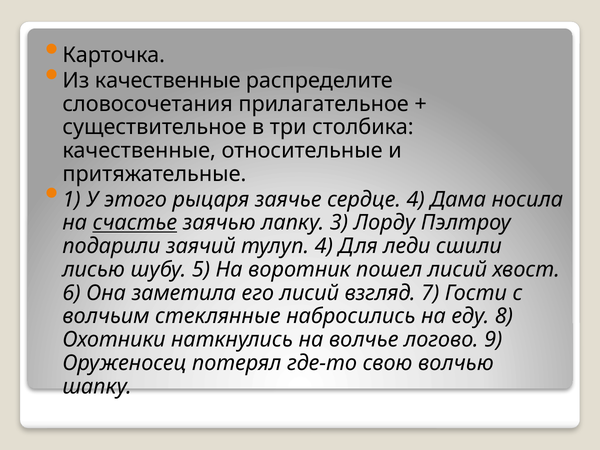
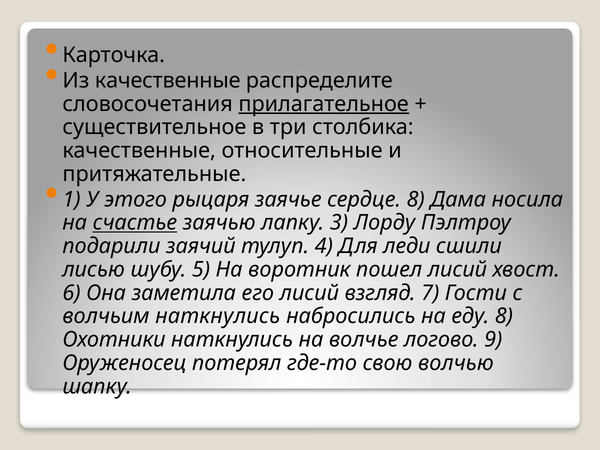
прилагательное underline: none -> present
сердце 4: 4 -> 8
волчьим стеклянные: стеклянные -> наткнулись
